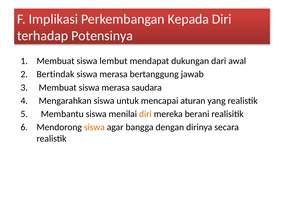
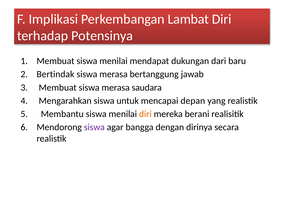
Kepada: Kepada -> Lambat
Membuat siswa lembut: lembut -> menilai
awal: awal -> baru
aturan: aturan -> depan
siswa at (94, 127) colour: orange -> purple
